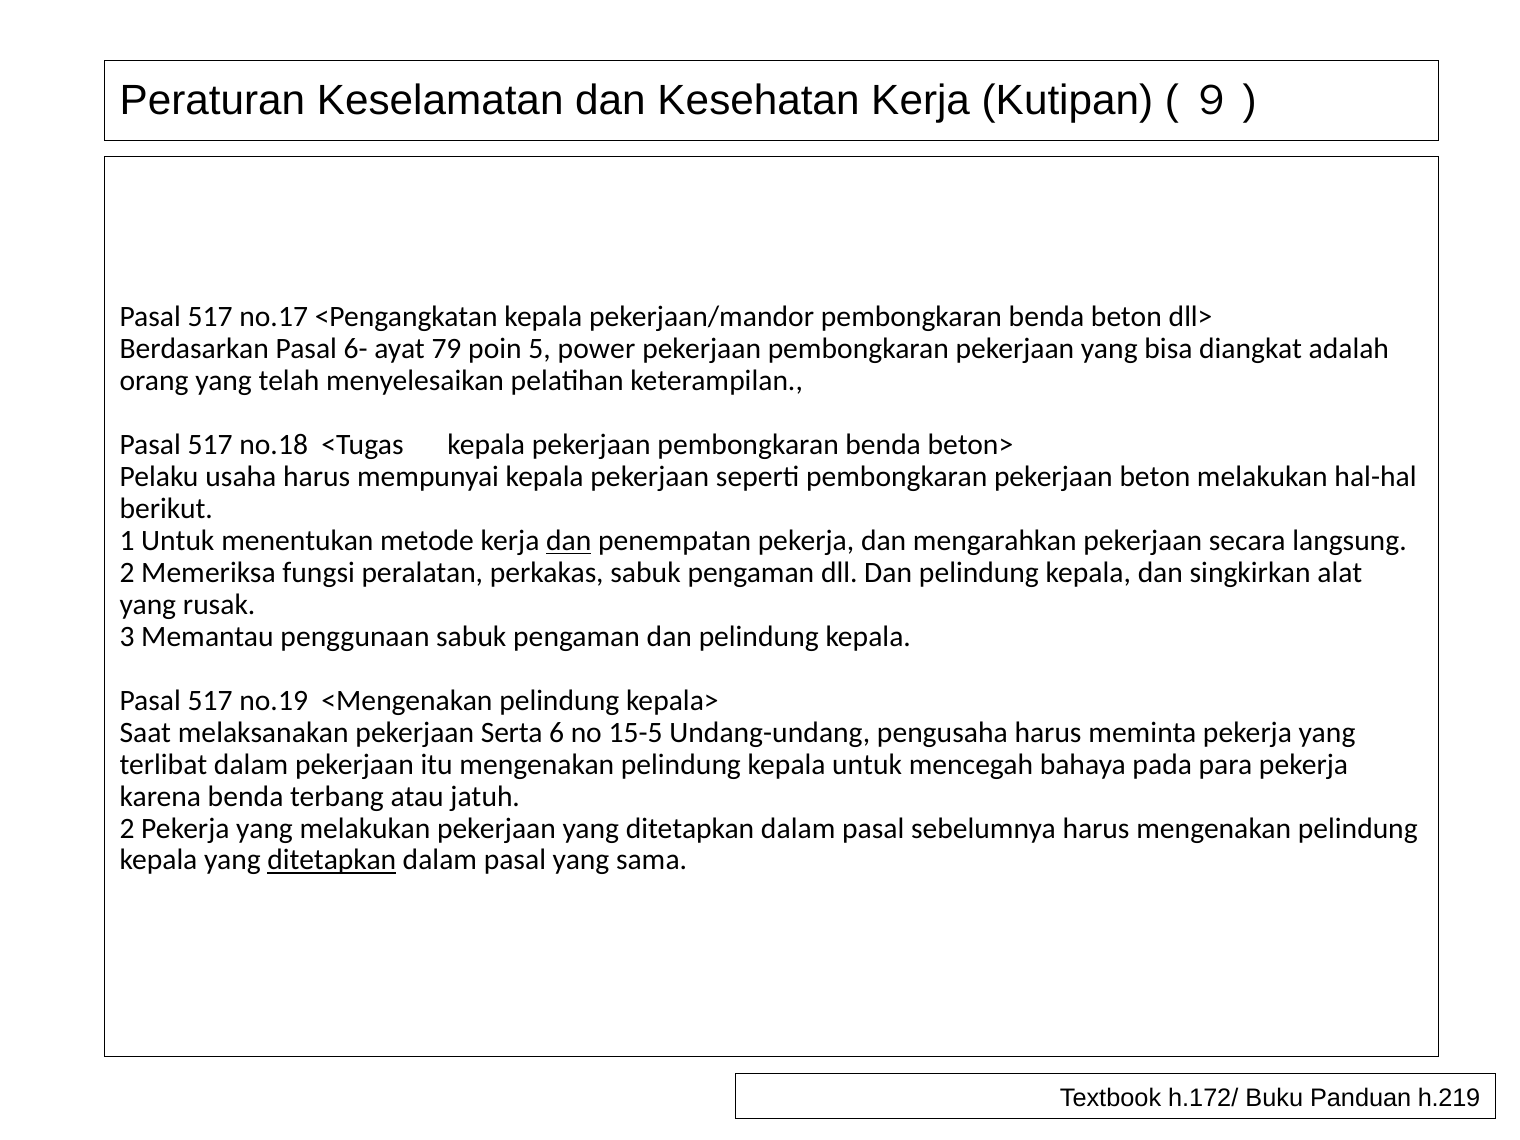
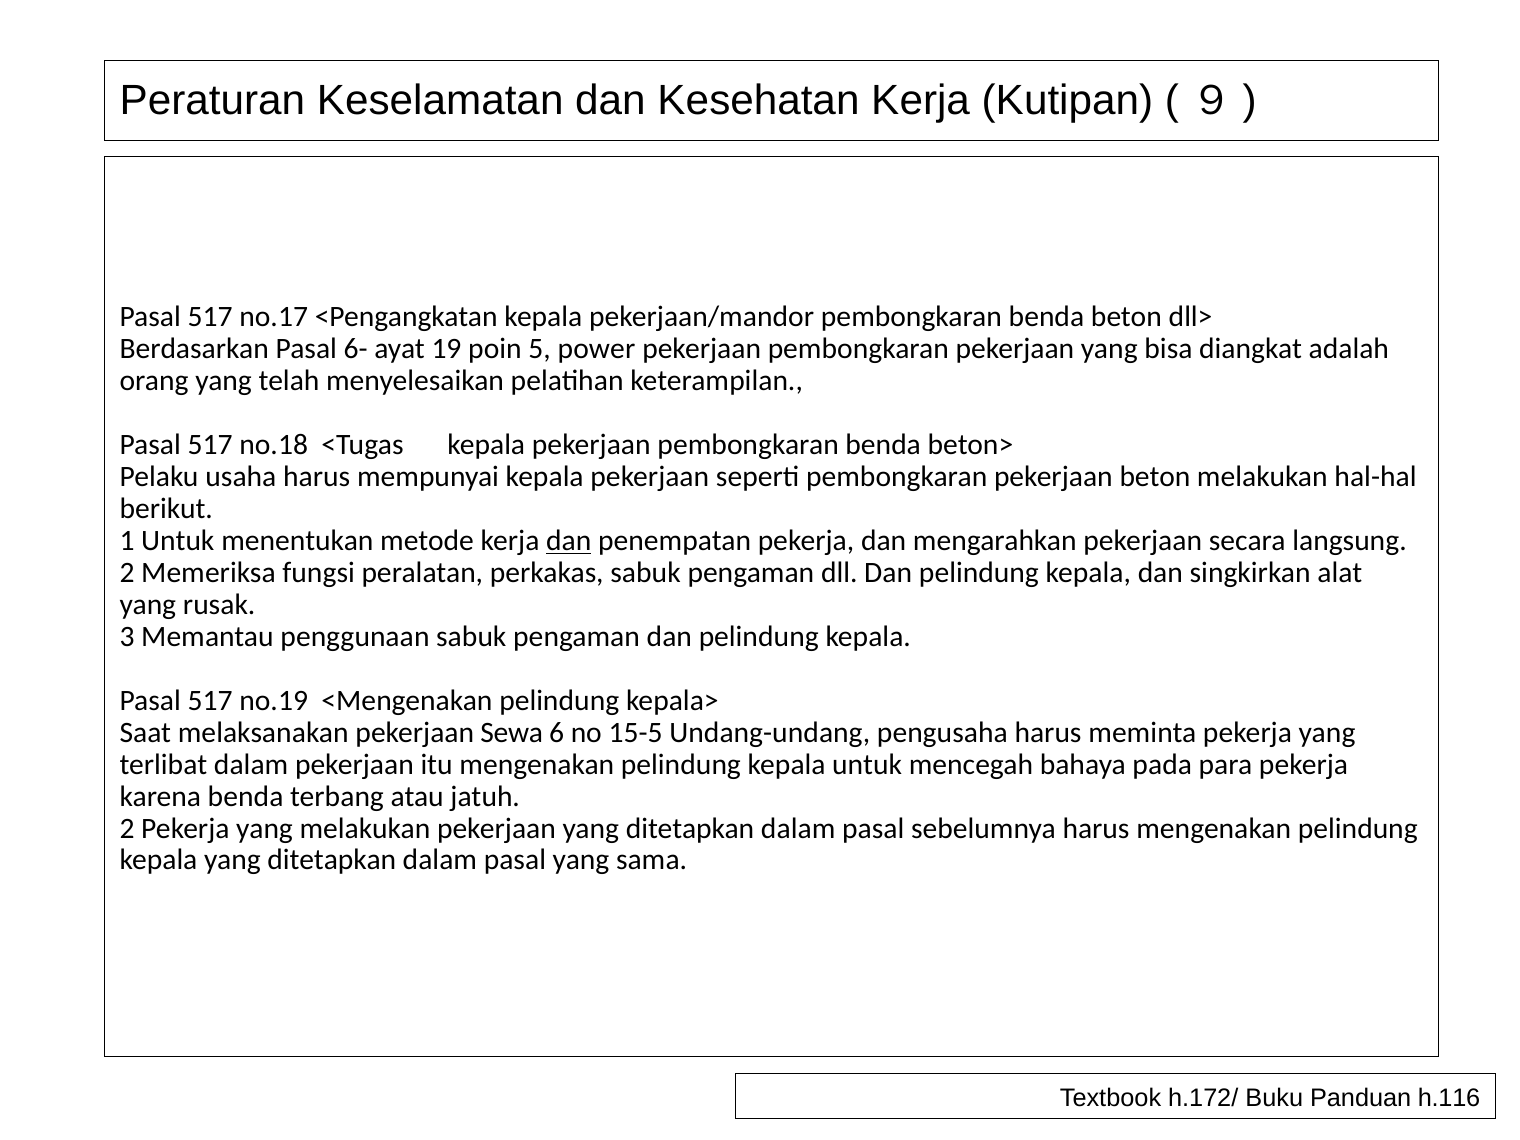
79: 79 -> 19
Serta: Serta -> Sewa
ditetapkan at (332, 860) underline: present -> none
h.219: h.219 -> h.116
